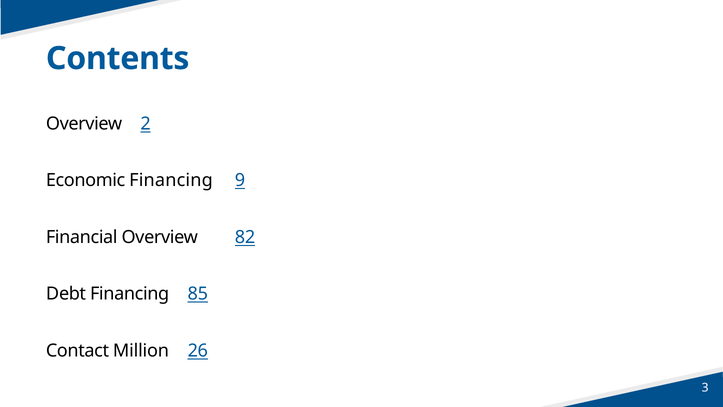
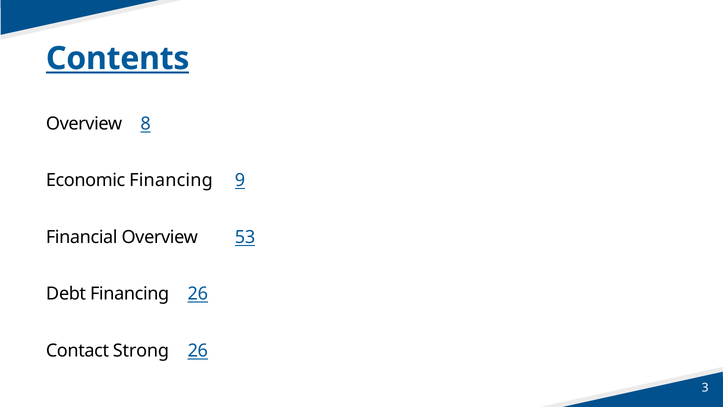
Contents underline: none -> present
2: 2 -> 8
82: 82 -> 53
Financing 85: 85 -> 26
Million: Million -> Strong
